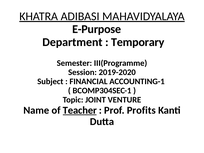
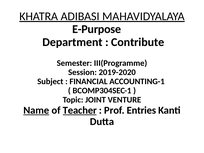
Temporary: Temporary -> Contribute
Name underline: none -> present
Profits: Profits -> Entries
